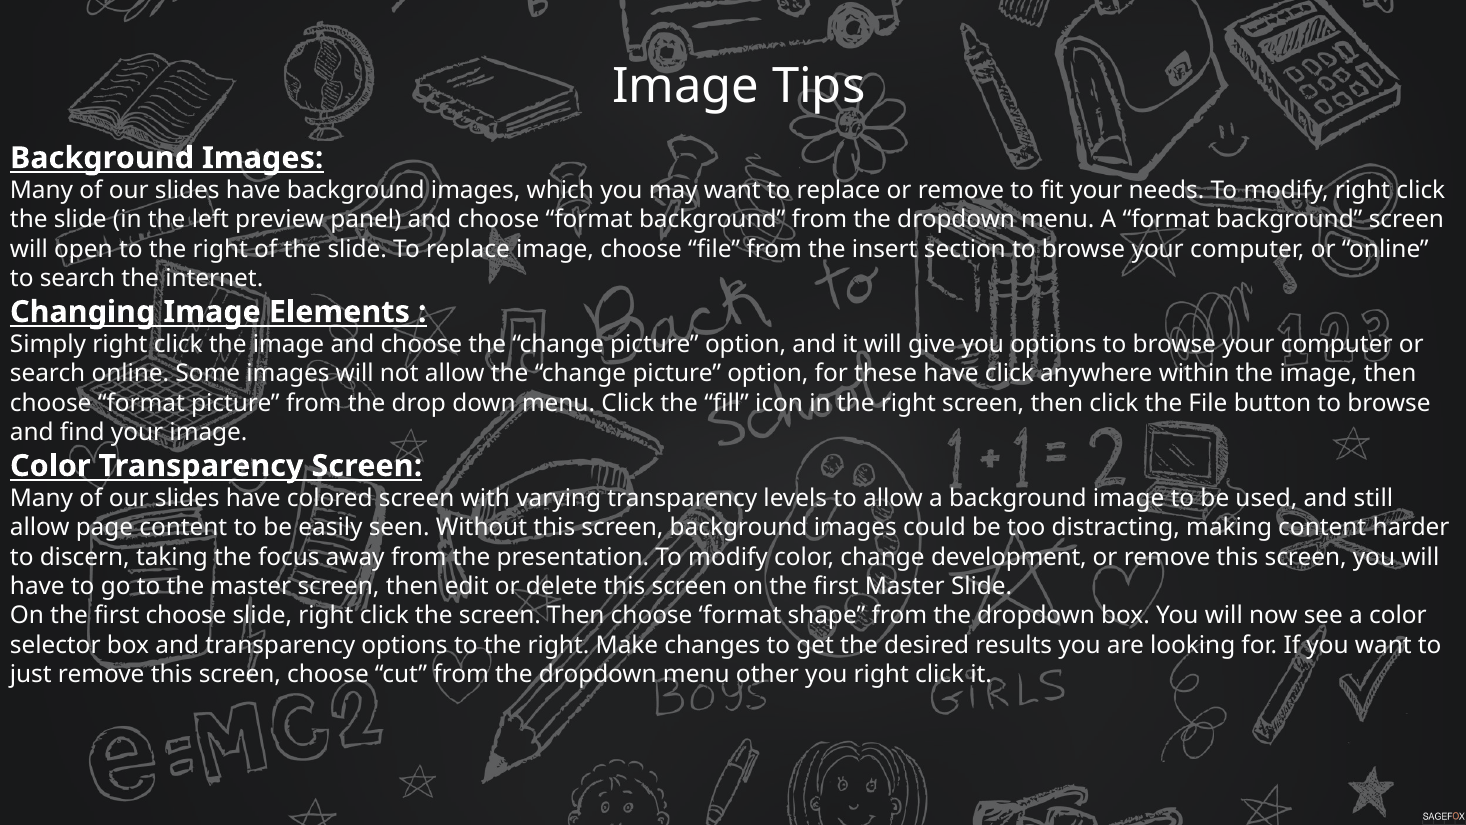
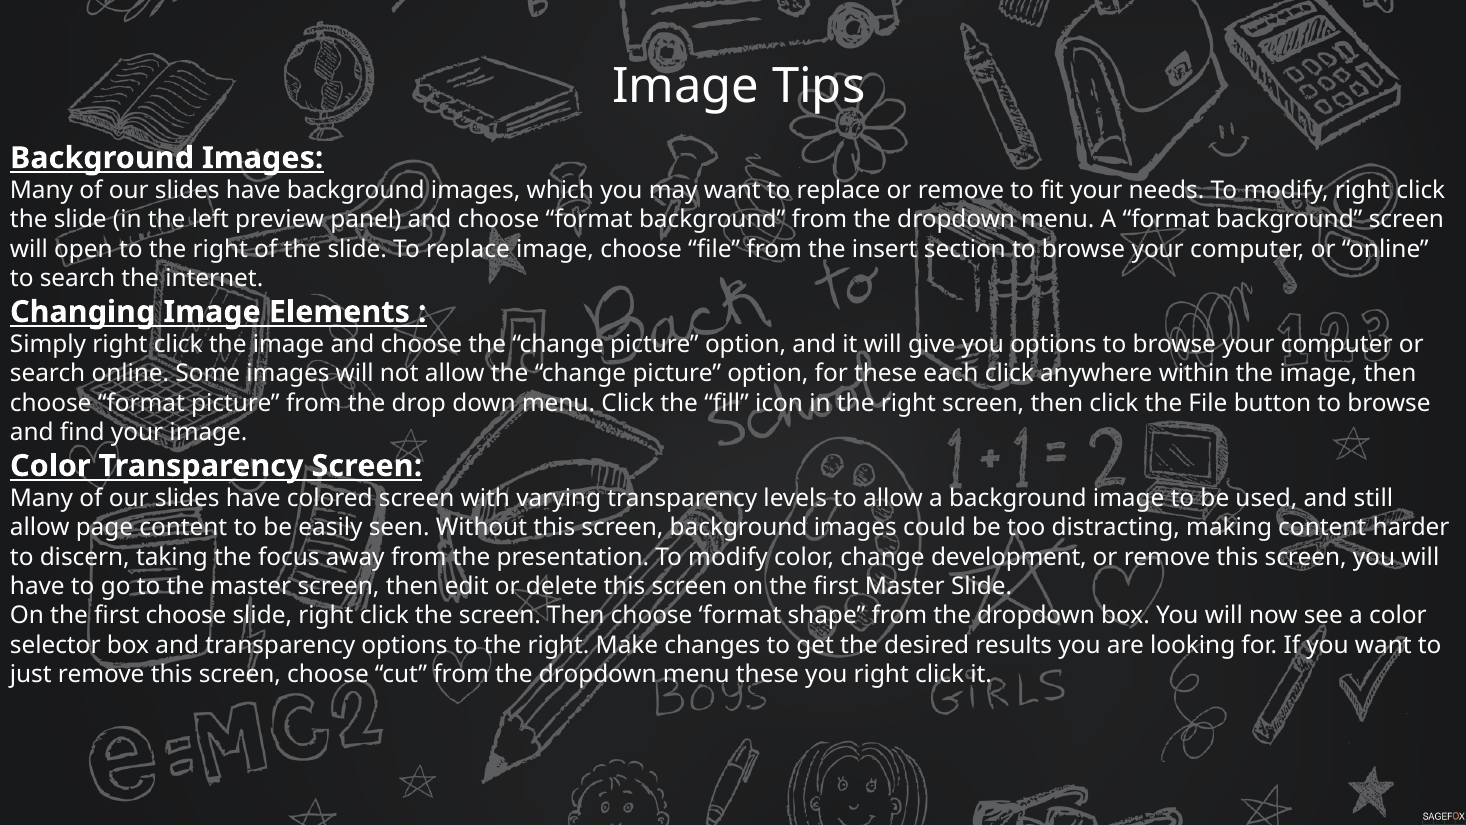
these have: have -> each
menu other: other -> these
